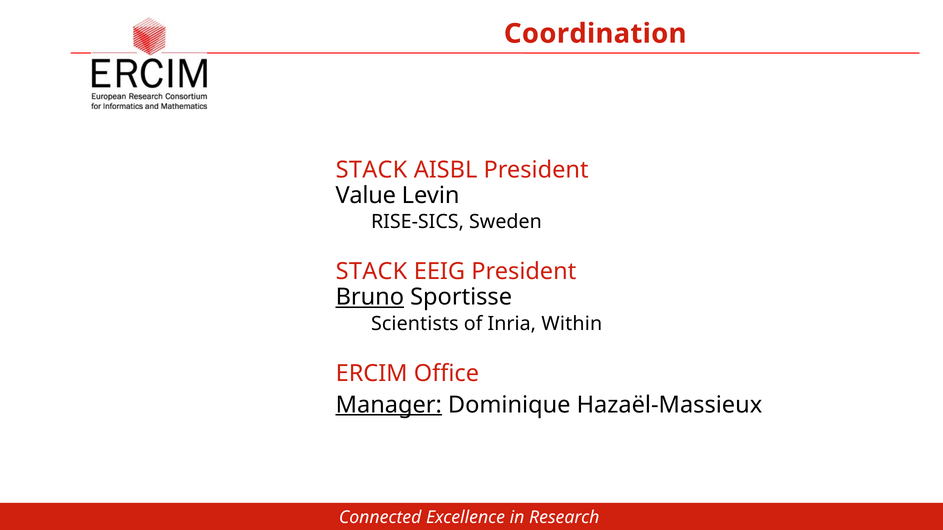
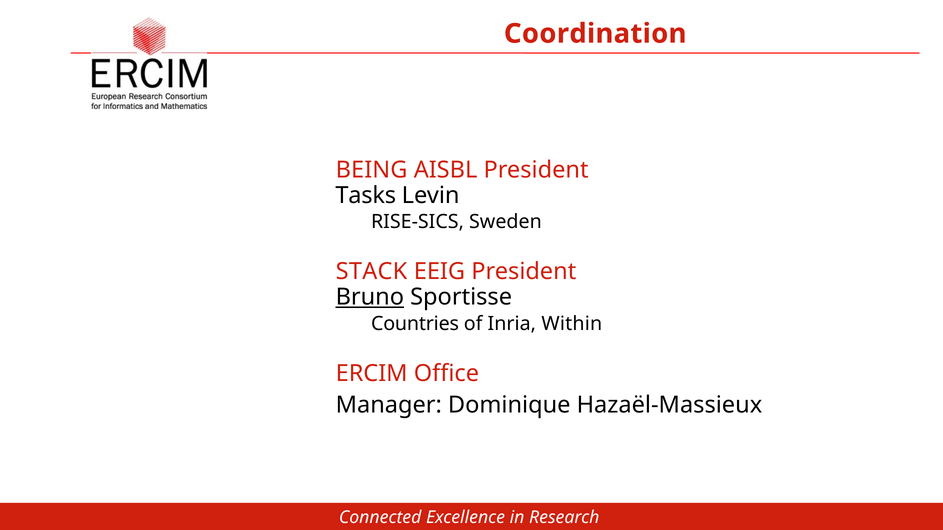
STACK at (372, 170): STACK -> BEING
Value: Value -> Tasks
Scientists: Scientists -> Countries
Manager underline: present -> none
